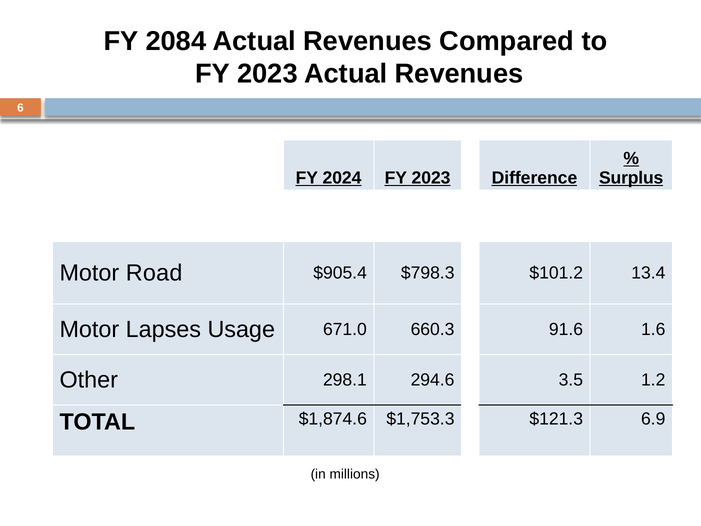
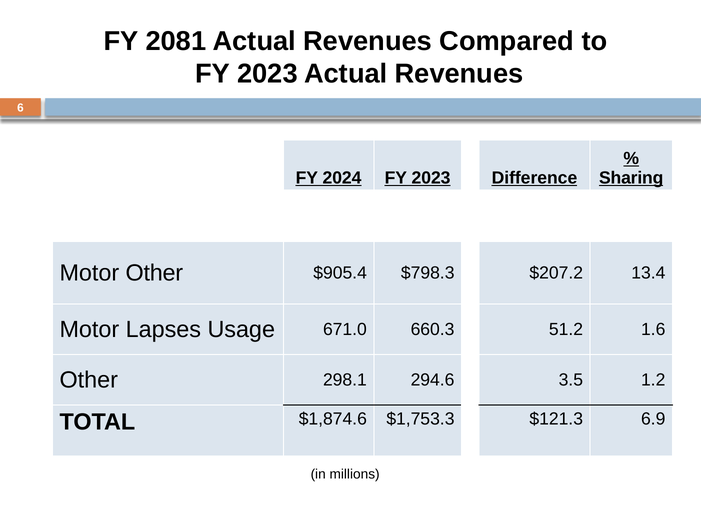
2084: 2084 -> 2081
Surplus: Surplus -> Sharing
Motor Road: Road -> Other
$101.2: $101.2 -> $207.2
91.6: 91.6 -> 51.2
